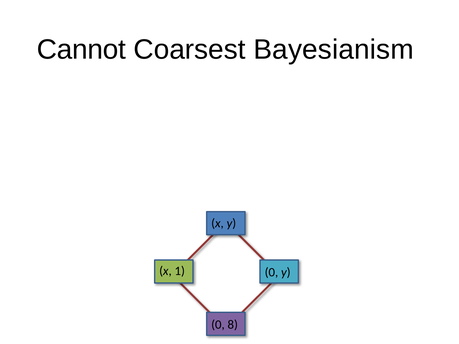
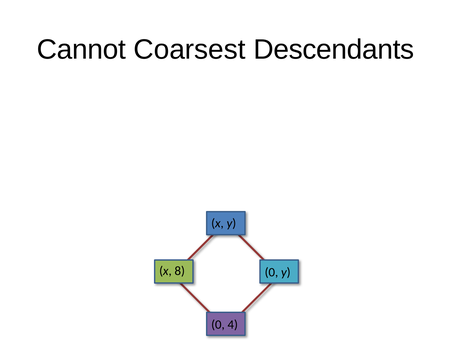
Bayesianism: Bayesianism -> Descendants
1: 1 -> 8
8: 8 -> 4
